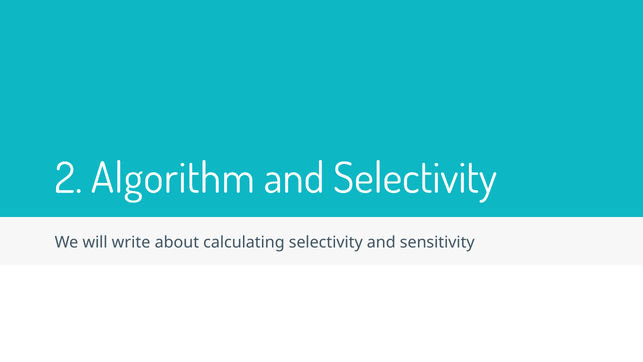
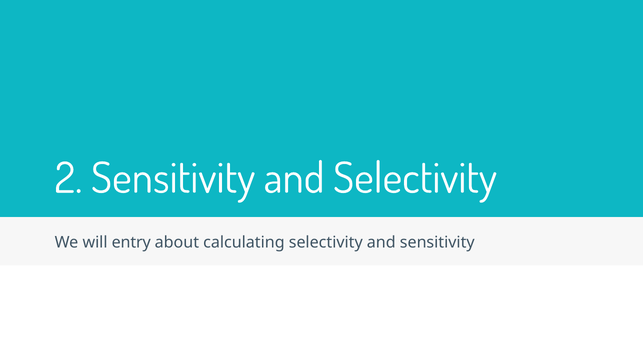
2 Algorithm: Algorithm -> Sensitivity
write: write -> entry
